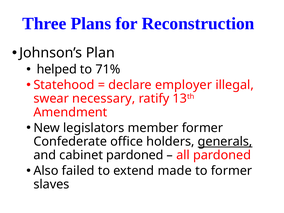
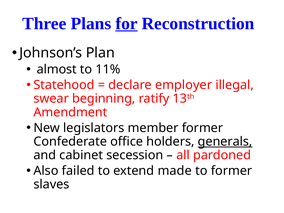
for underline: none -> present
helped: helped -> almost
71%: 71% -> 11%
necessary: necessary -> beginning
cabinet pardoned: pardoned -> secession
